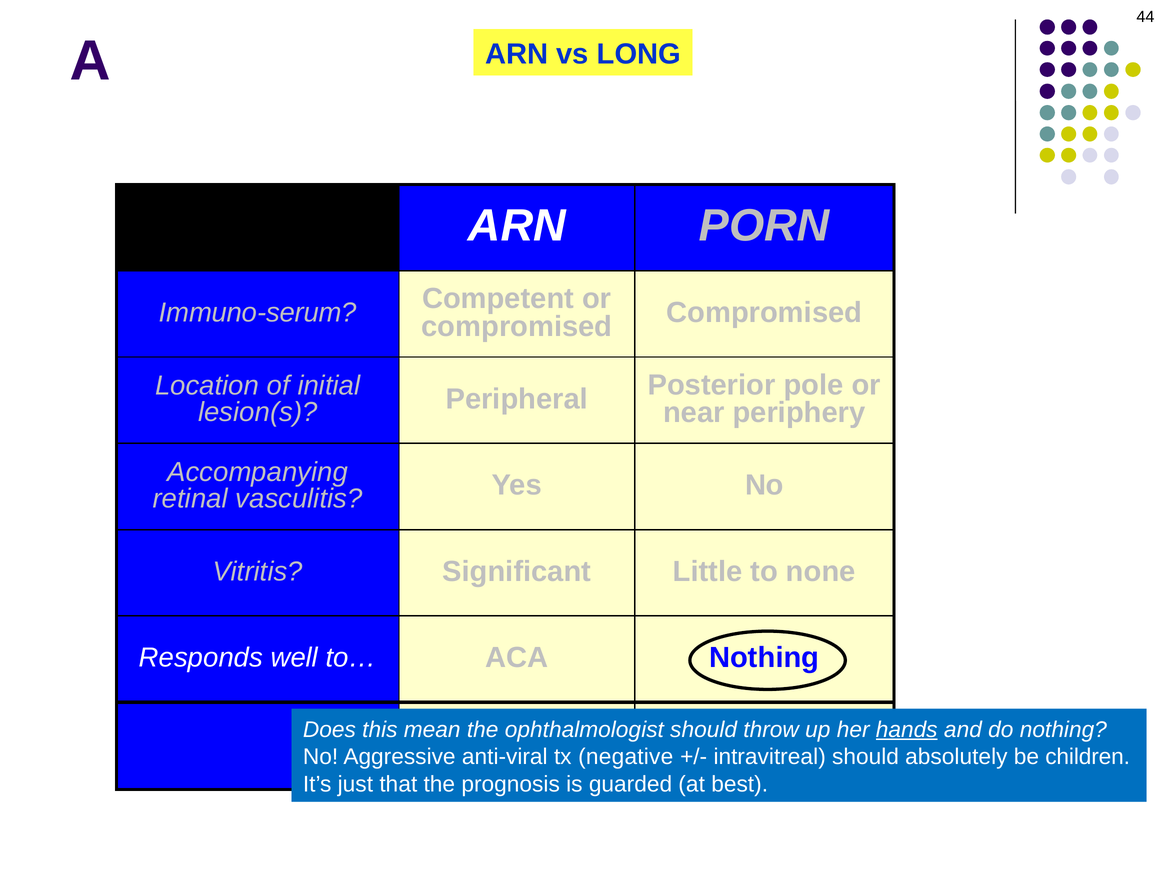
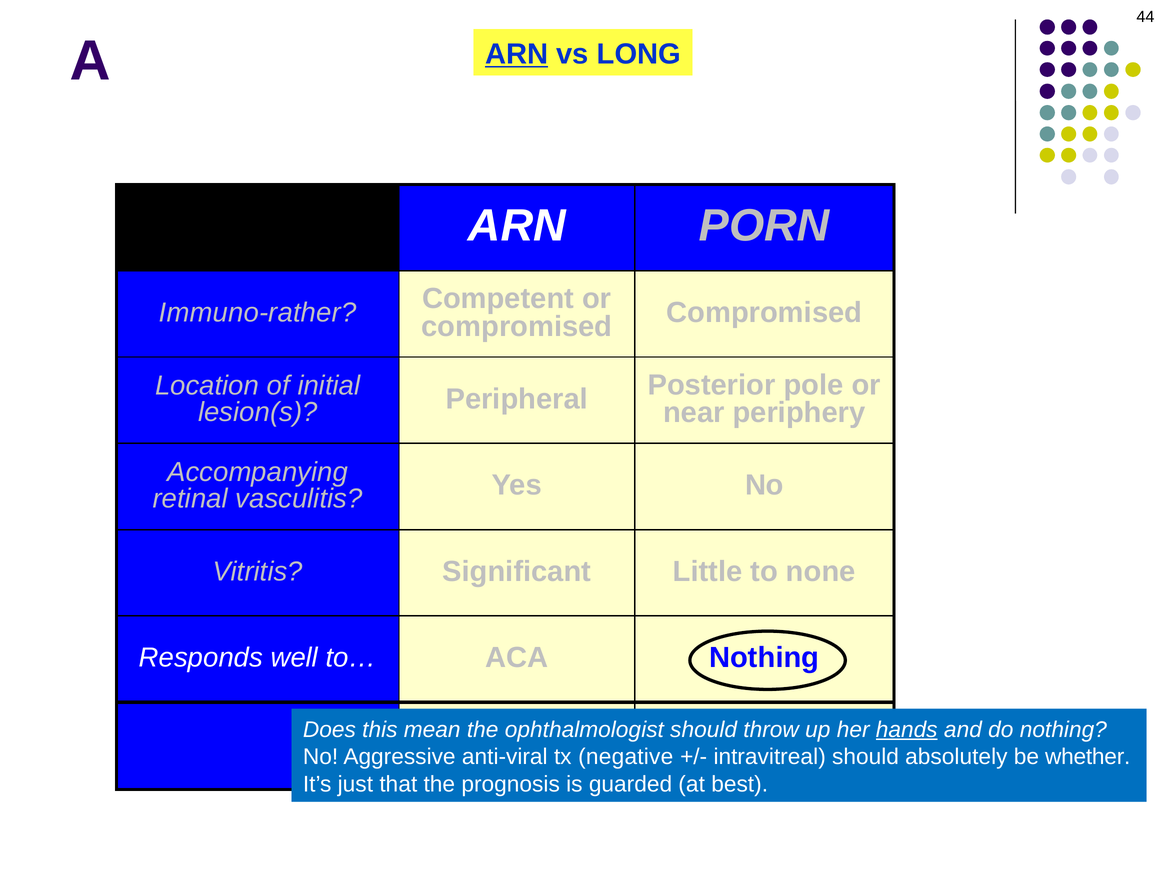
ARN at (517, 54) underline: none -> present
Immuno-serum: Immuno-serum -> Immuno-rather
children: children -> whether
